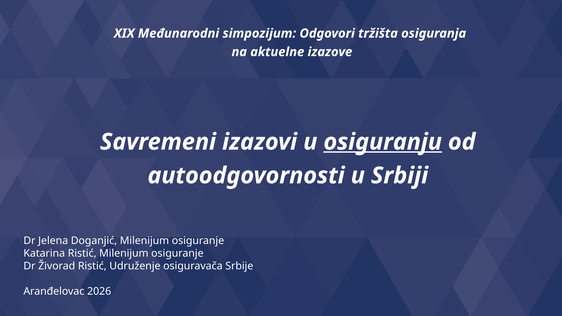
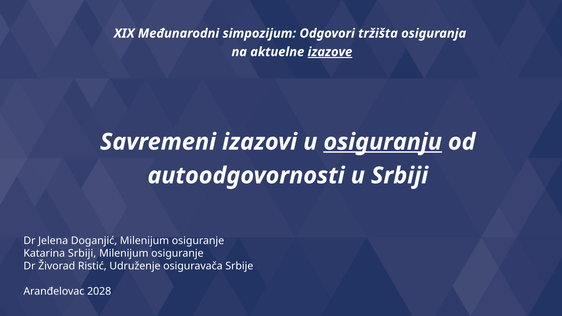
izazove underline: none -> present
Katarina Ristić: Ristić -> Srbiji
2026: 2026 -> 2028
